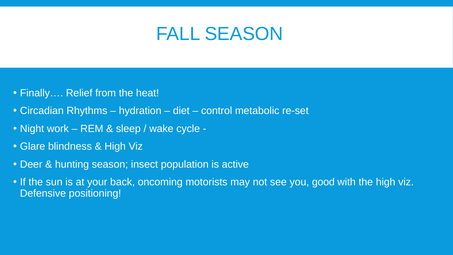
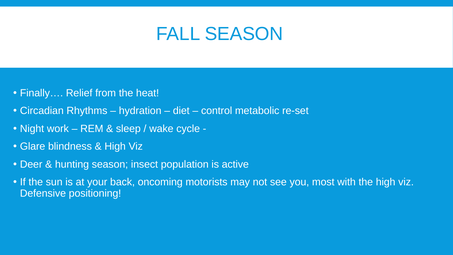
good: good -> most
